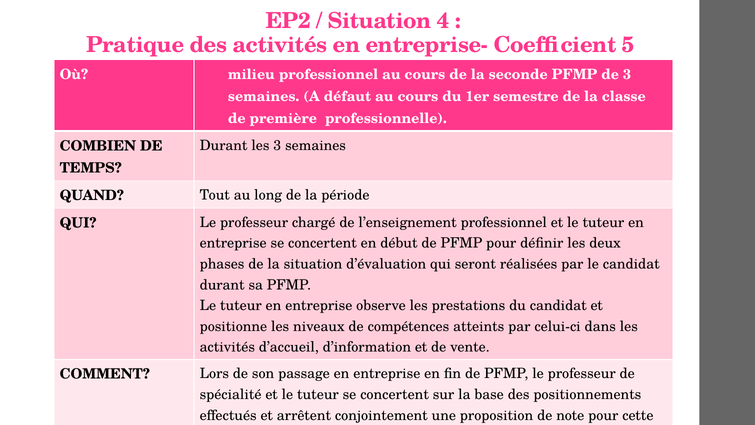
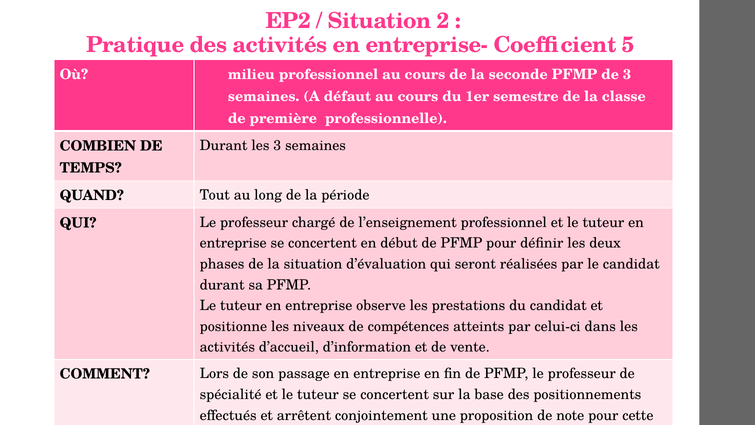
4: 4 -> 2
